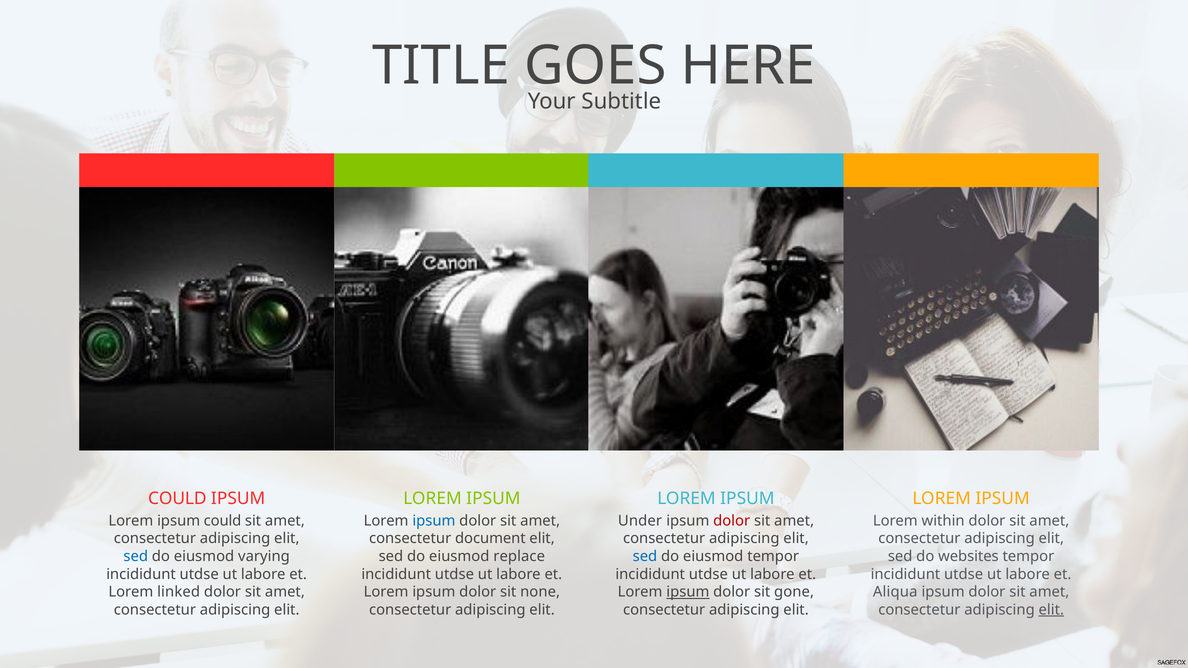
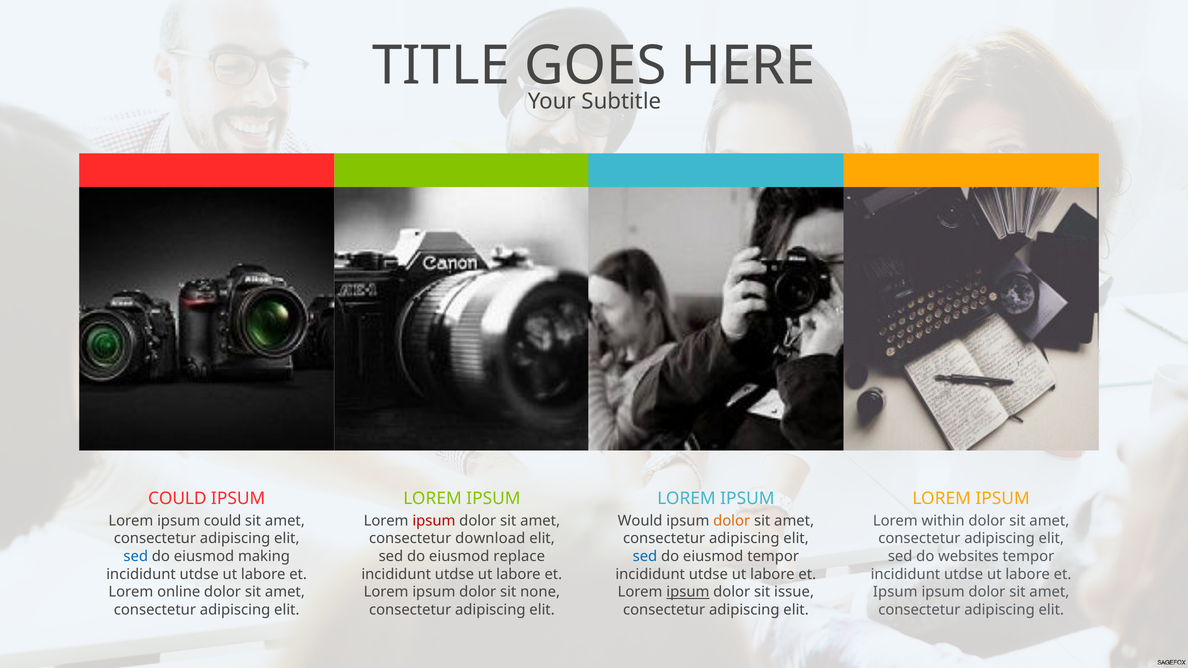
ipsum at (434, 521) colour: blue -> red
Under: Under -> Would
dolor at (732, 521) colour: red -> orange
document: document -> download
varying: varying -> making
linked: linked -> online
gone: gone -> issue
Aliqua at (895, 592): Aliqua -> Ipsum
elit at (1051, 610) underline: present -> none
